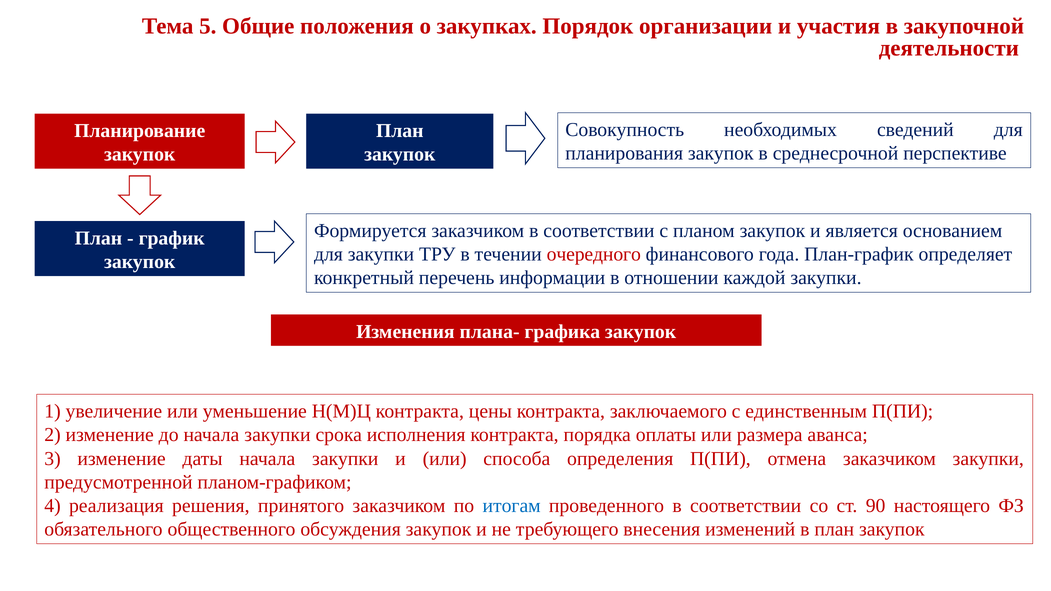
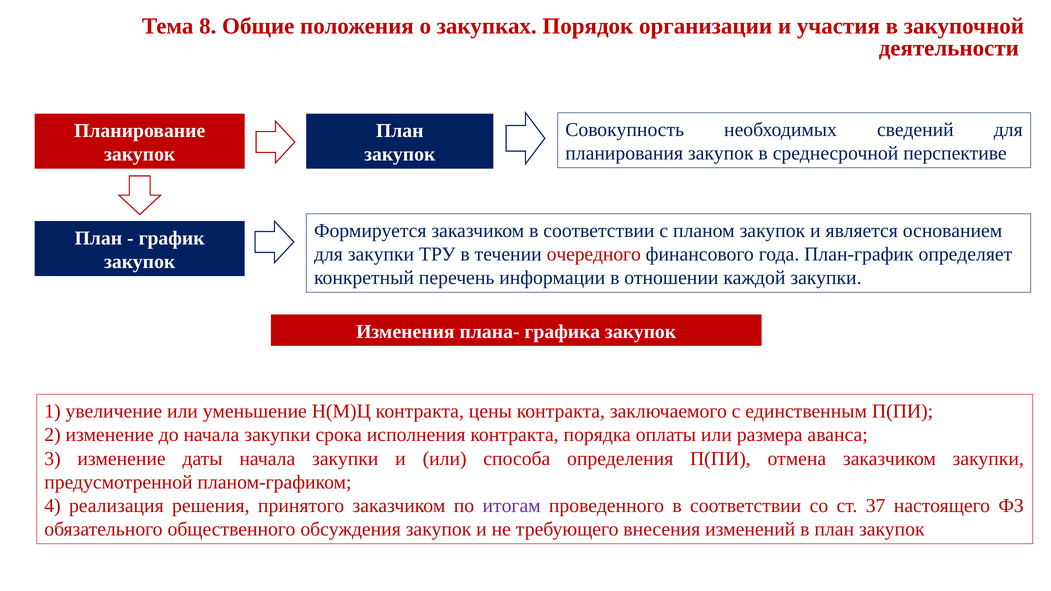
5: 5 -> 8
итогам colour: blue -> purple
90: 90 -> 37
